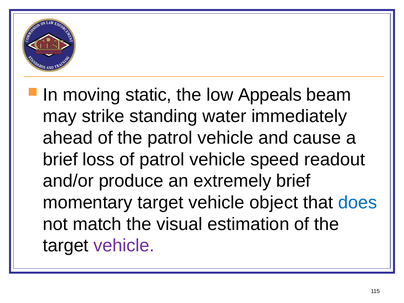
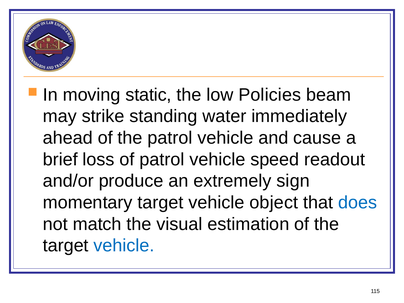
Appeals: Appeals -> Policies
extremely brief: brief -> sign
vehicle at (124, 246) colour: purple -> blue
